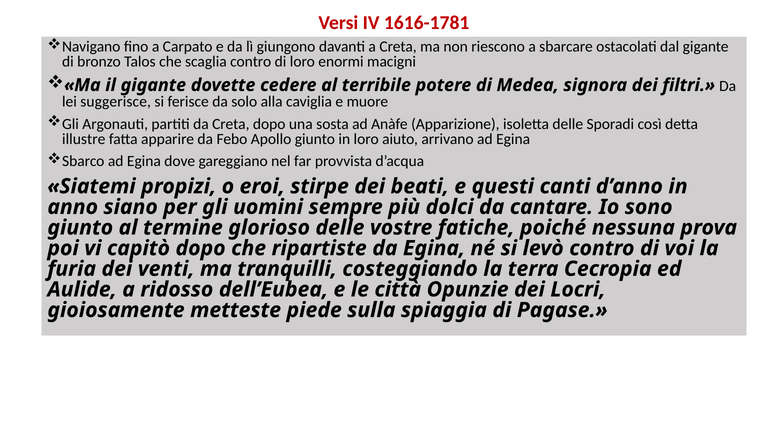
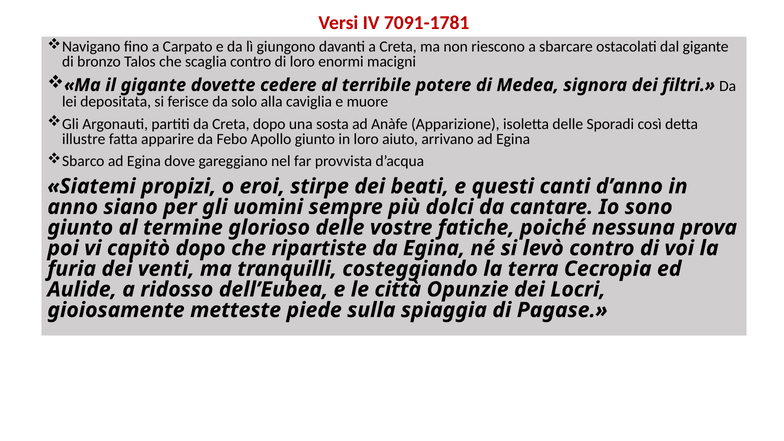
1616-1781: 1616-1781 -> 7091-1781
suggerisce: suggerisce -> depositata
